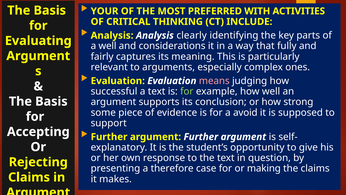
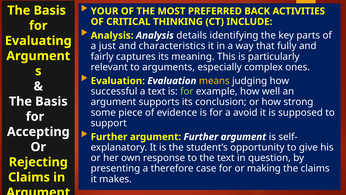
WITH: WITH -> BACK
clearly: clearly -> details
a well: well -> just
considerations: considerations -> characteristics
means colour: pink -> yellow
